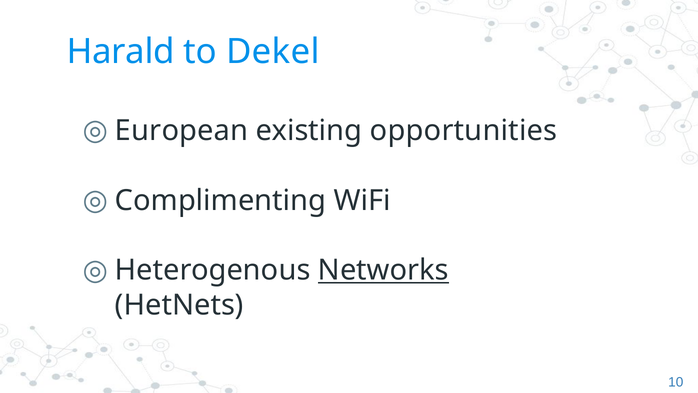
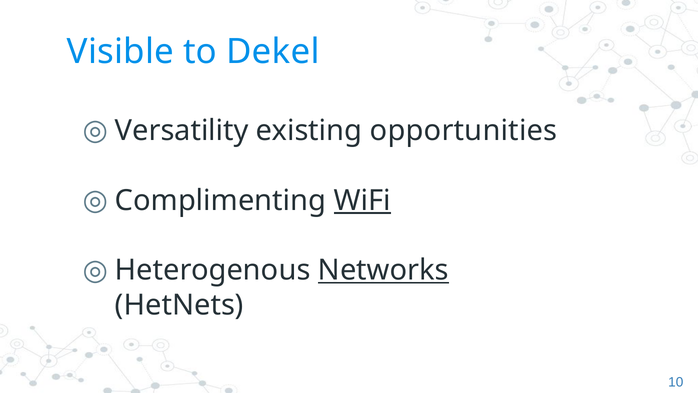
Harald: Harald -> Visible
European: European -> Versatility
WiFi underline: none -> present
